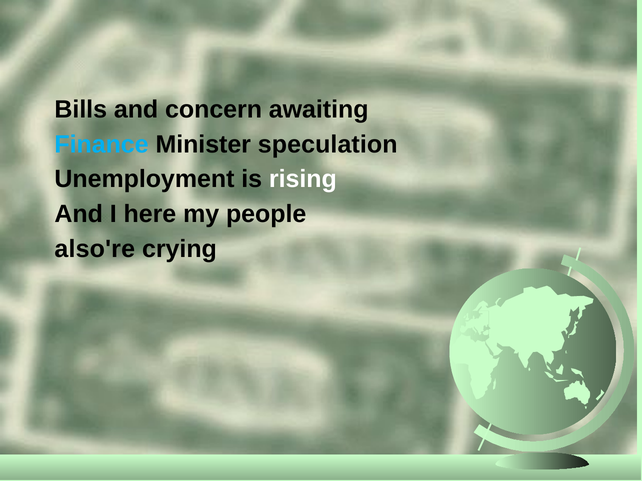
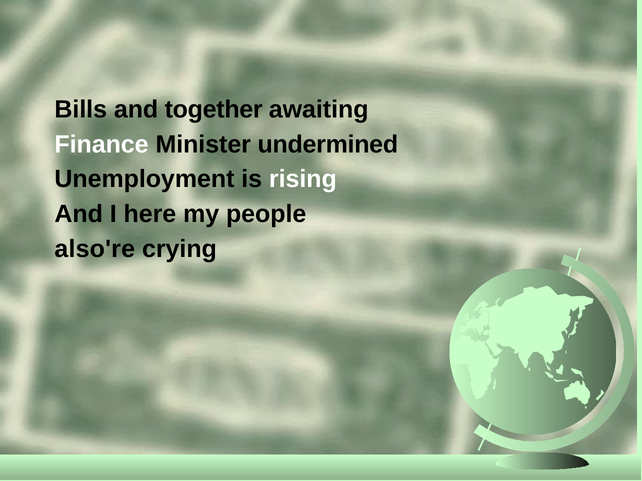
concern: concern -> together
Finance colour: light blue -> white
speculation: speculation -> undermined
